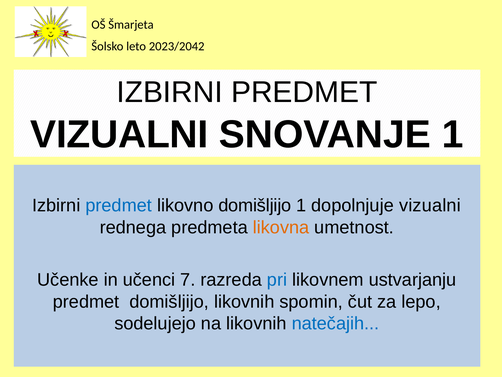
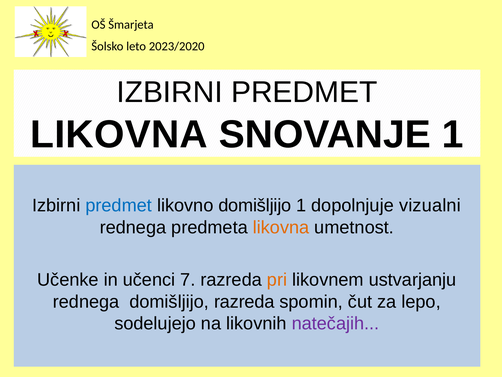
2023/2042: 2023/2042 -> 2023/2020
VIZUALNI at (119, 134): VIZUALNI -> LIKOVNA
pri colour: blue -> orange
predmet at (86, 301): predmet -> rednega
domišljijo likovnih: likovnih -> razreda
natečajih colour: blue -> purple
